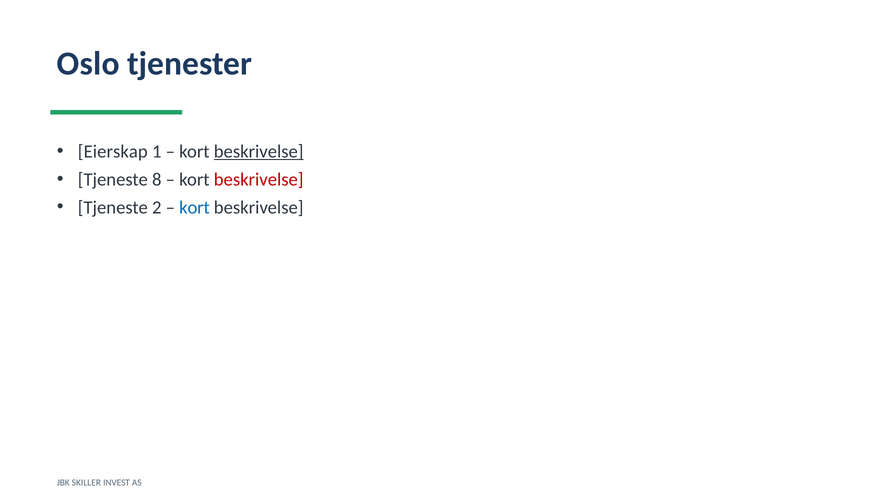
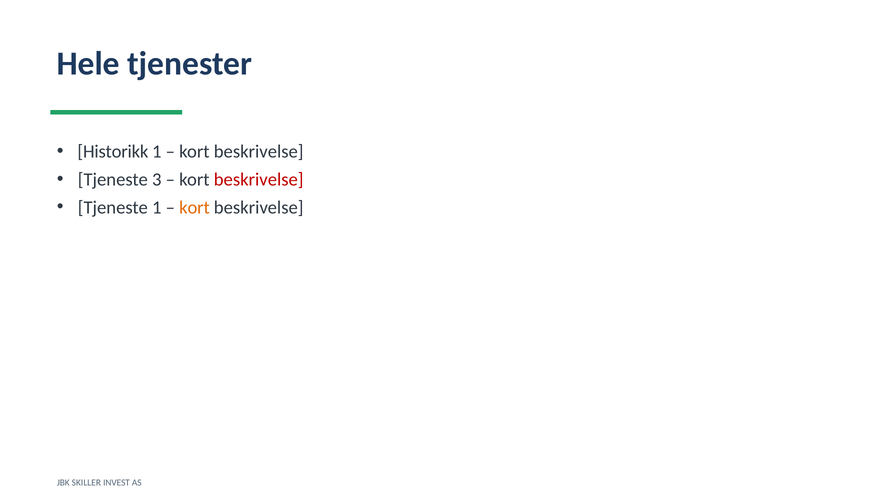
Oslo: Oslo -> Hele
Eierskap: Eierskap -> Historikk
beskrivelse at (259, 151) underline: present -> none
8: 8 -> 3
Tjeneste 2: 2 -> 1
kort at (194, 207) colour: blue -> orange
